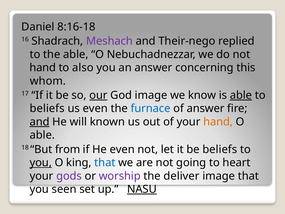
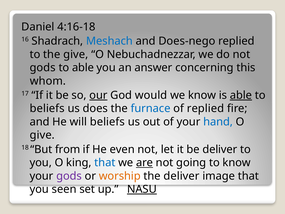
8:16-18: 8:16-18 -> 4:16-18
Meshach colour: purple -> blue
Their-nego: Their-nego -> Does-nego
the able: able -> give
hand at (43, 68): hand -> gods
to also: also -> able
God image: image -> would
us even: even -> does
of answer: answer -> replied
and at (40, 122) underline: present -> none
will known: known -> beliefs
hand at (218, 122) colour: orange -> blue
able at (42, 135): able -> give
be beliefs: beliefs -> deliver
you at (41, 162) underline: present -> none
are underline: none -> present
to heart: heart -> know
worship colour: purple -> orange
